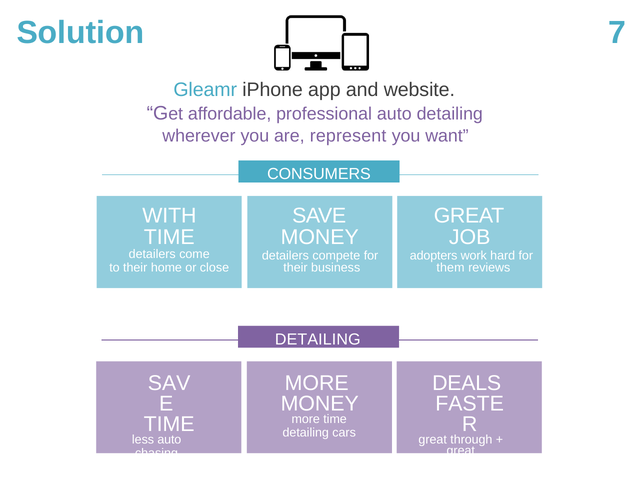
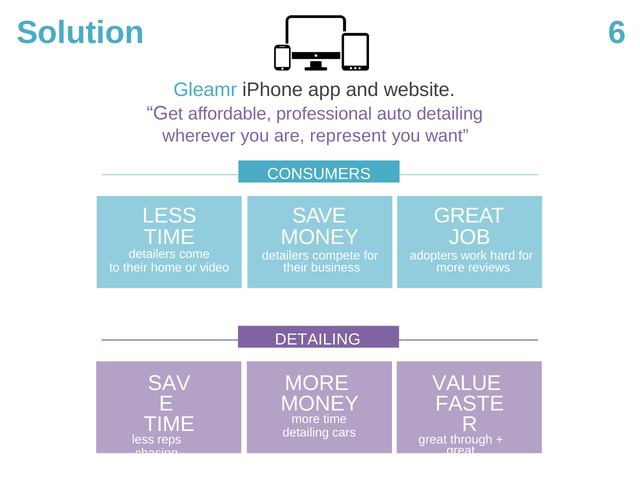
7: 7 -> 6
WITH at (169, 216): WITH -> LESS
close: close -> video
them at (451, 268): them -> more
DEALS: DEALS -> VALUE
less auto: auto -> reps
